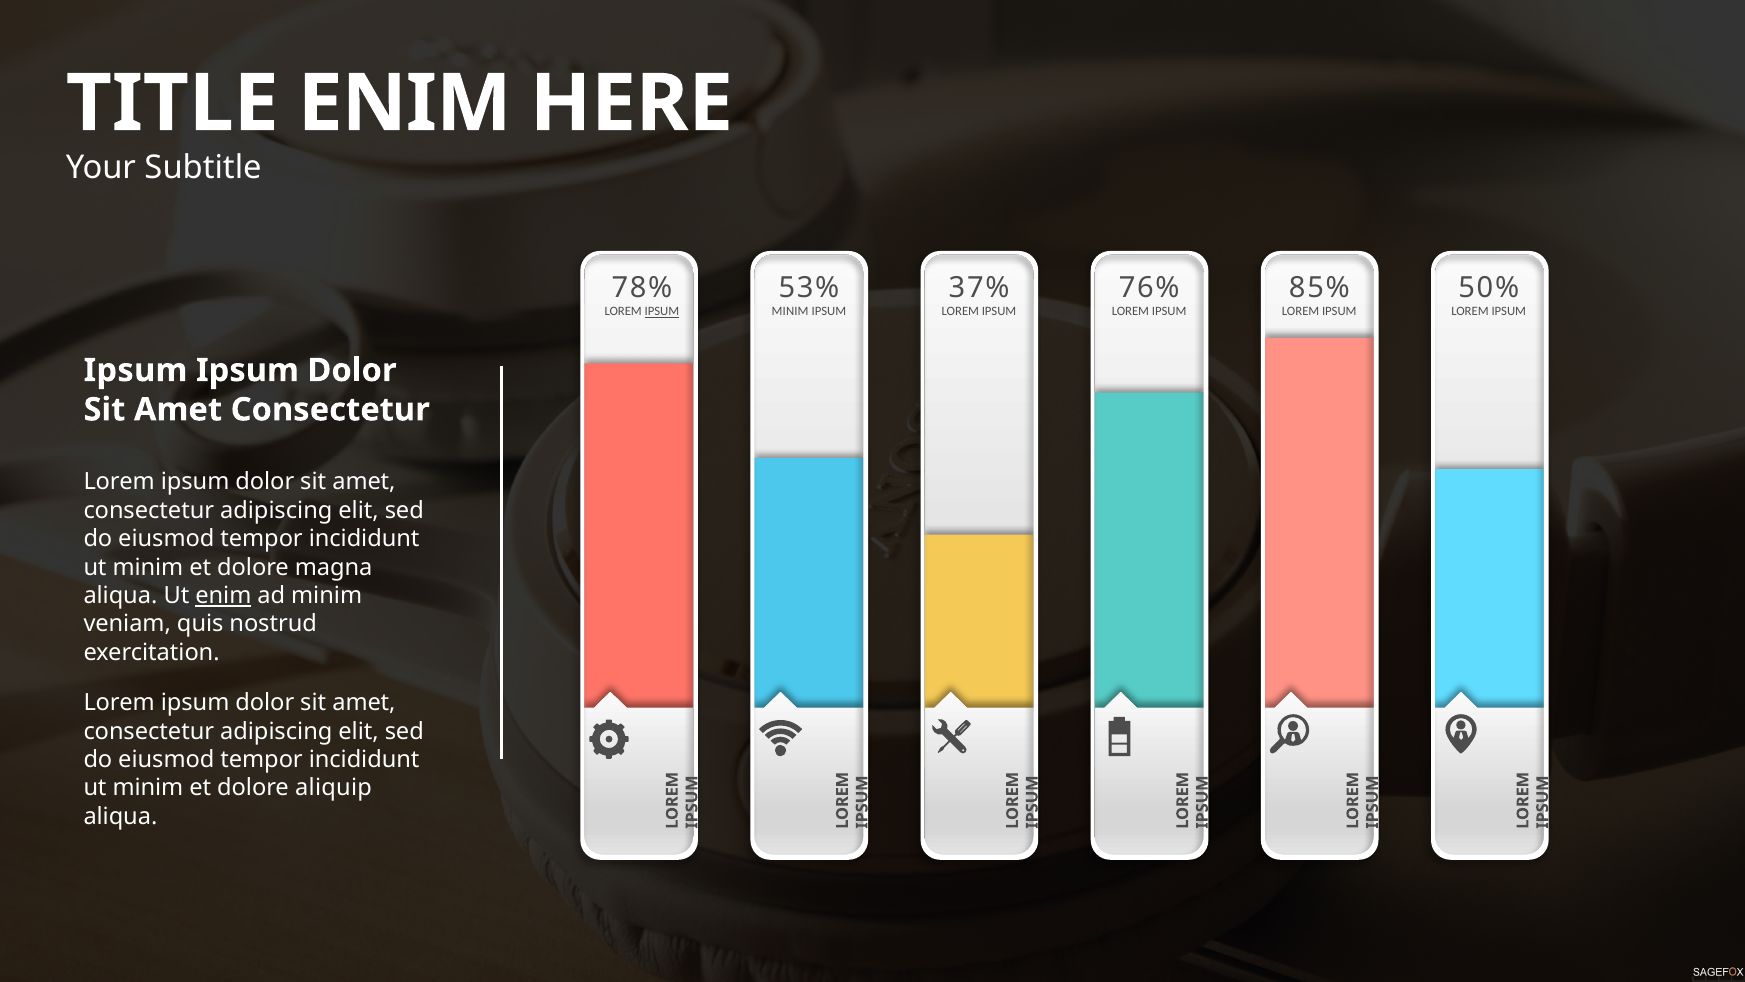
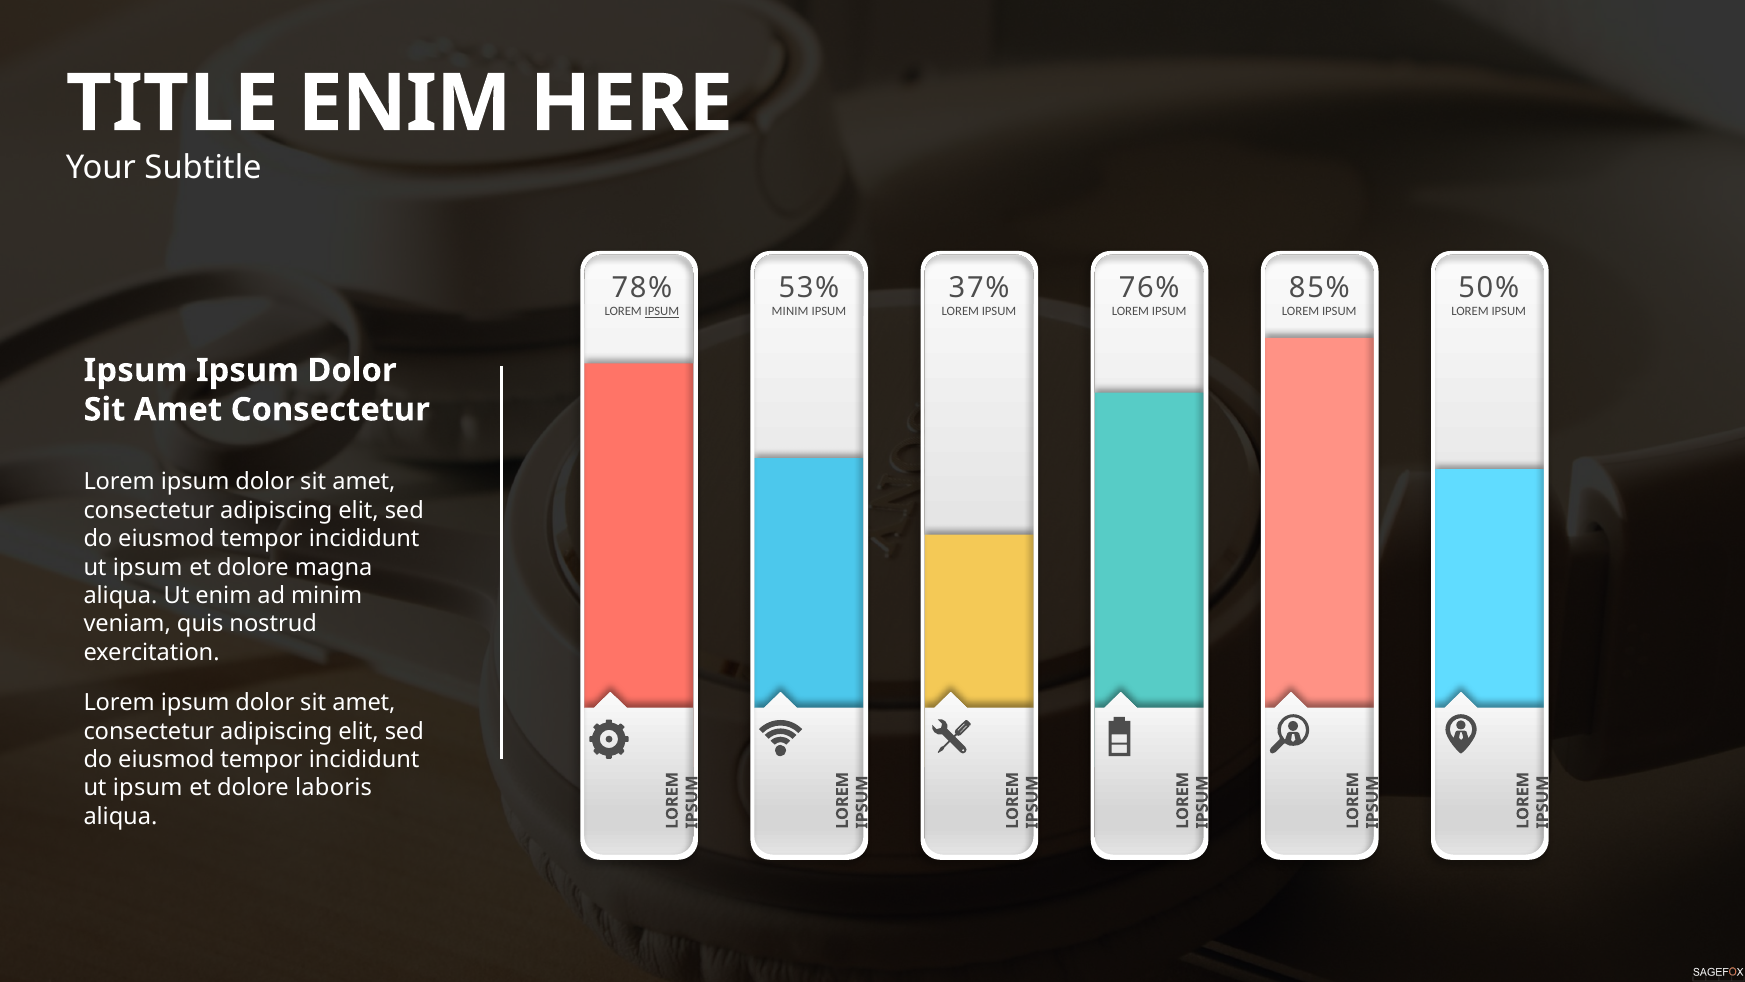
minim at (148, 567): minim -> ipsum
enim at (223, 596) underline: present -> none
minim at (148, 788): minim -> ipsum
aliquip: aliquip -> laboris
